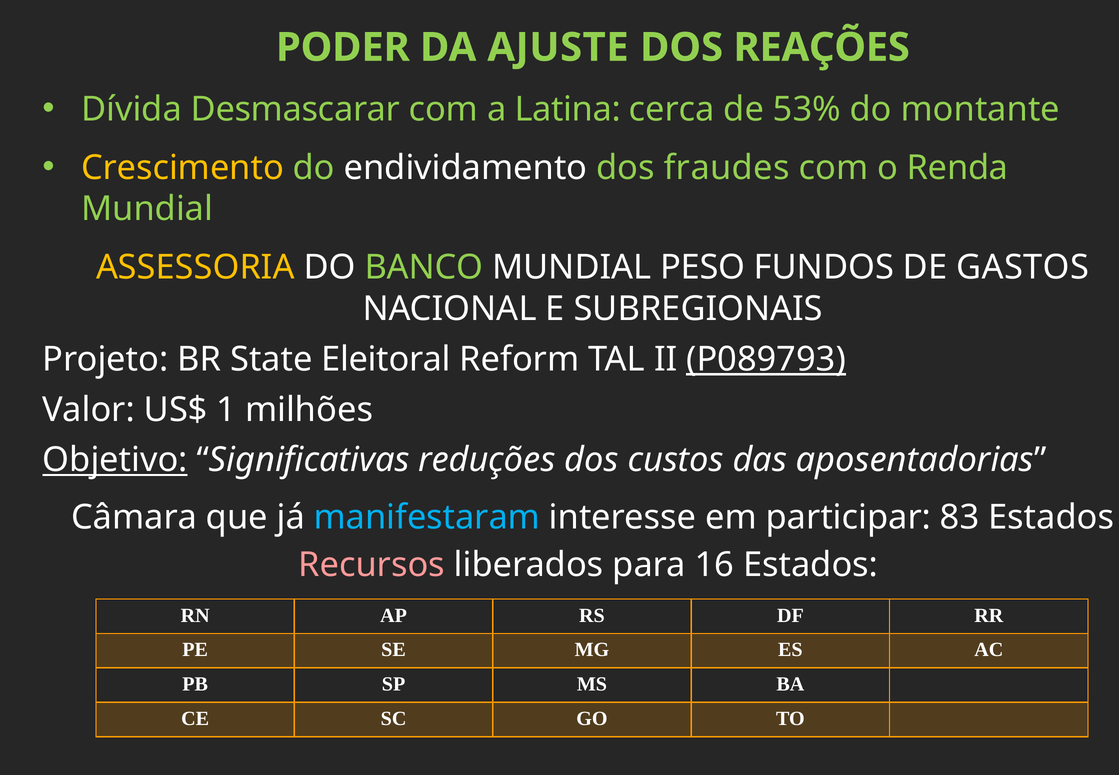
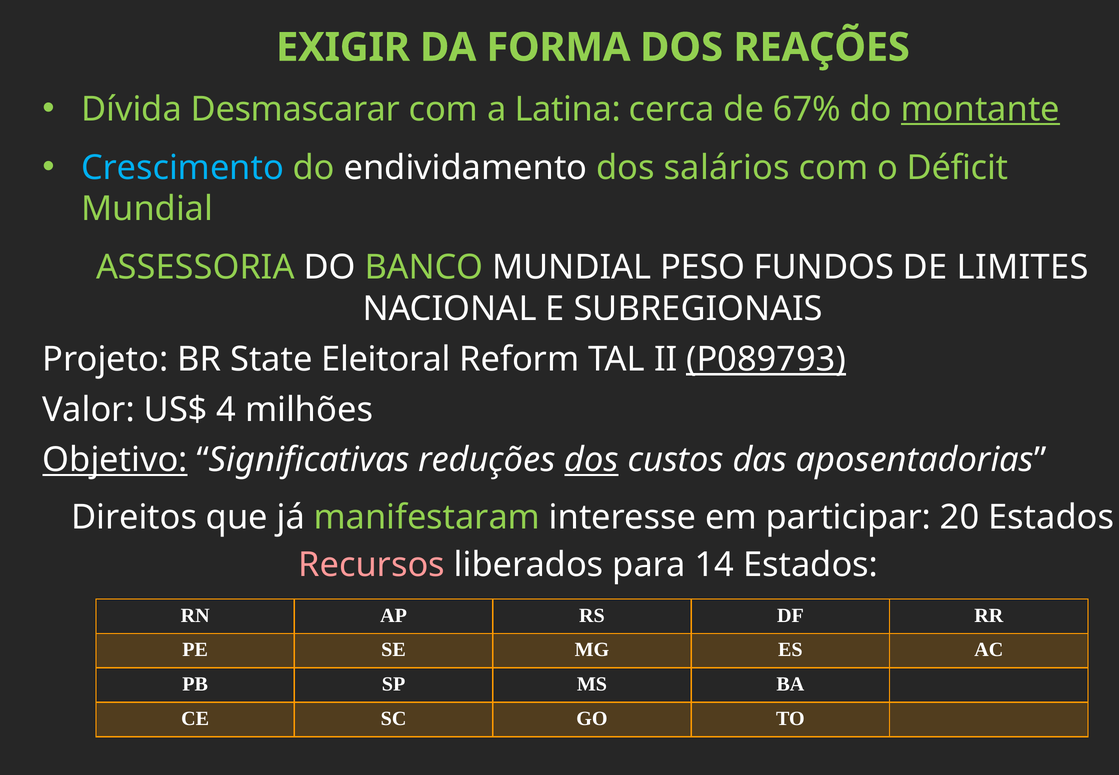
PODER: PODER -> EXIGIR
AJUSTE: AJUSTE -> FORMA
53%: 53% -> 67%
montante underline: none -> present
Crescimento colour: yellow -> light blue
fraudes: fraudes -> salários
Renda: Renda -> Déficit
ASSESSORIA colour: yellow -> light green
GASTOS: GASTOS -> LIMITES
1: 1 -> 4
dos at (592, 460) underline: none -> present
Câmara: Câmara -> Direitos
manifestaram colour: light blue -> light green
83: 83 -> 20
16: 16 -> 14
